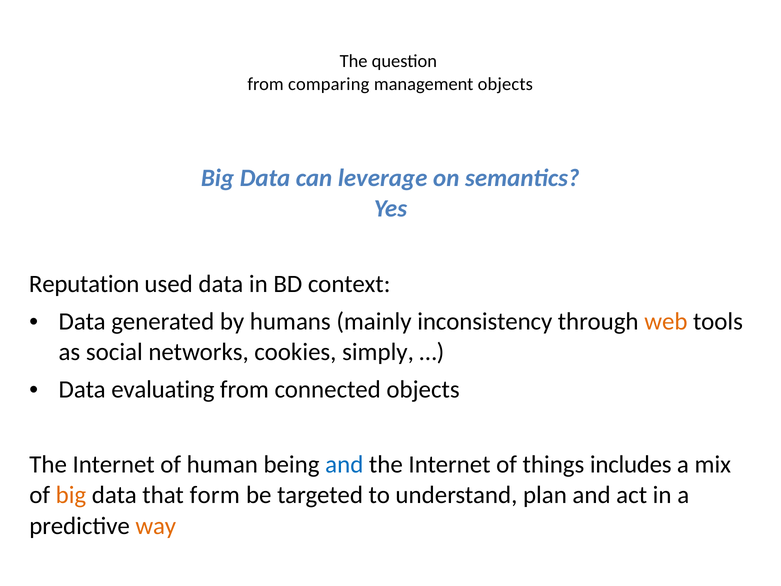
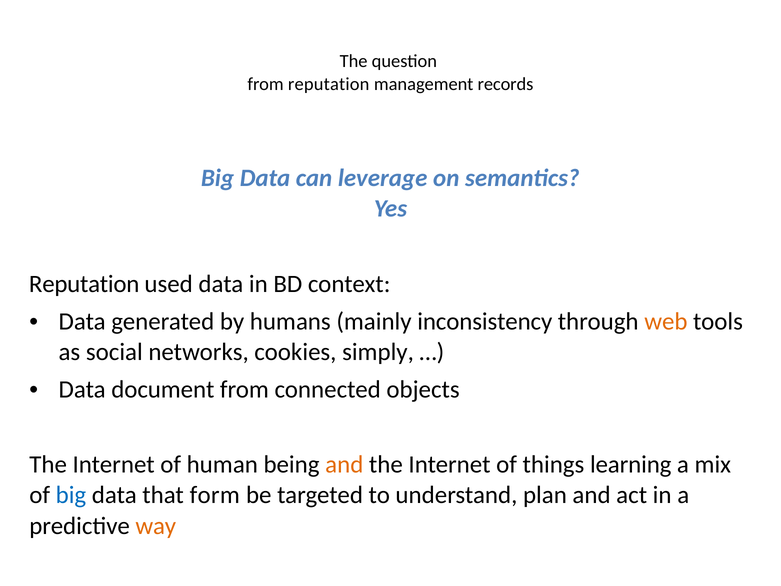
from comparing: comparing -> reputation
management objects: objects -> records
evaluating: evaluating -> document
and at (344, 464) colour: blue -> orange
includes: includes -> learning
big at (71, 495) colour: orange -> blue
